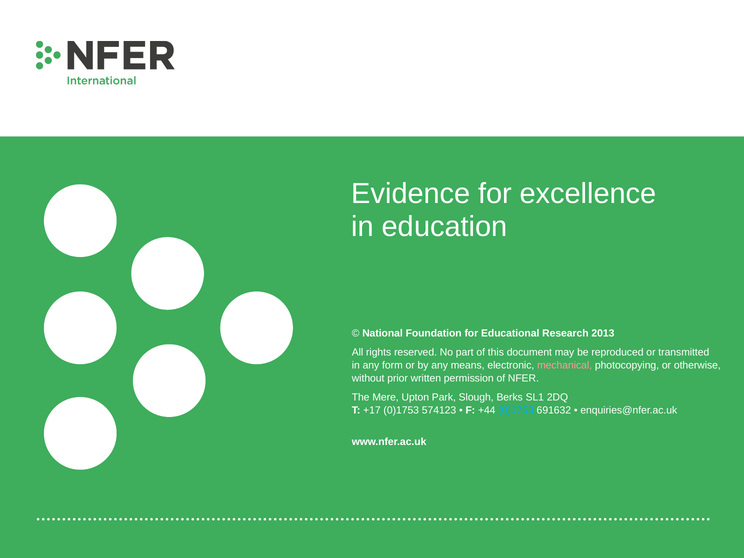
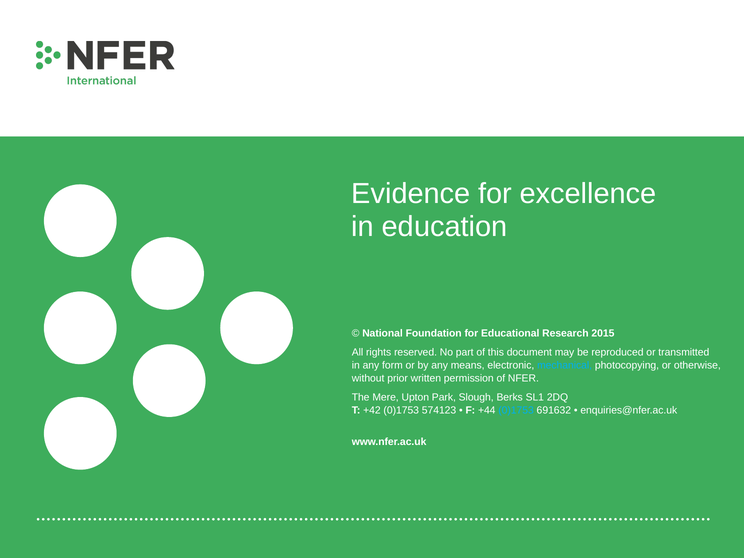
2013: 2013 -> 2015
mechanical colour: pink -> light blue
+17: +17 -> +42
